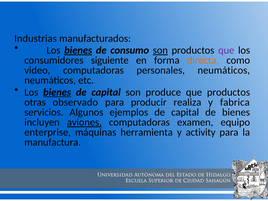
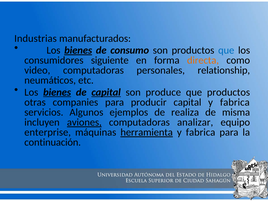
son at (160, 50) underline: present -> none
que at (226, 50) colour: purple -> blue
personales neumáticos: neumáticos -> relationship
capital at (106, 92) underline: none -> present
observado: observado -> companies
producir realiza: realiza -> capital
ejemplos de capital: capital -> realiza
de bienes: bienes -> misma
examen: examen -> analizar
herramienta underline: none -> present
activity at (201, 132): activity -> fabrica
manufactura: manufactura -> continuación
